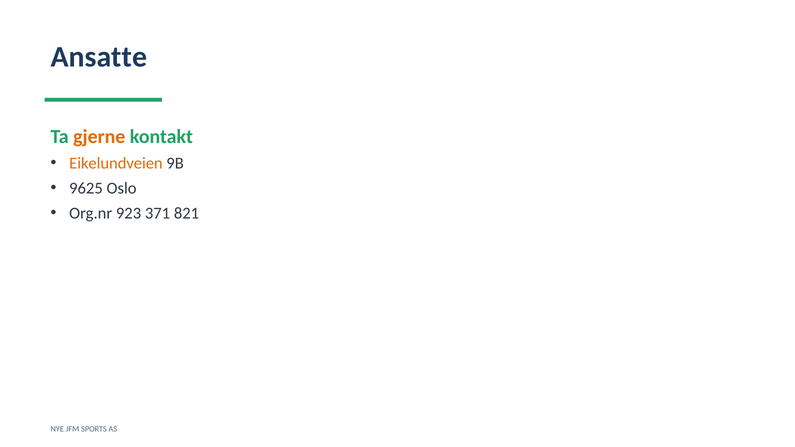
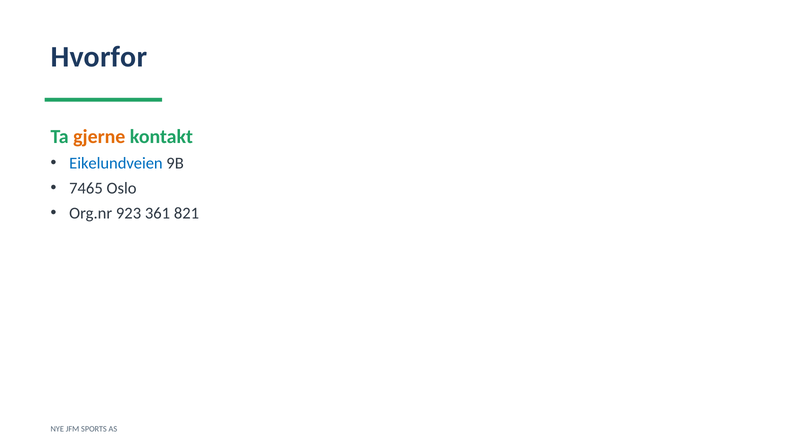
Ansatte: Ansatte -> Hvorfor
Eikelundveien colour: orange -> blue
9625: 9625 -> 7465
371: 371 -> 361
